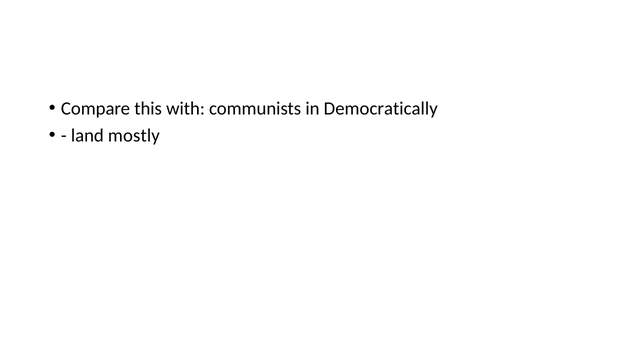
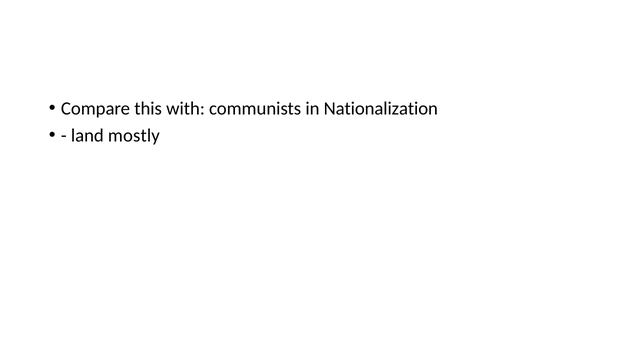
Democratically: Democratically -> Nationalization
